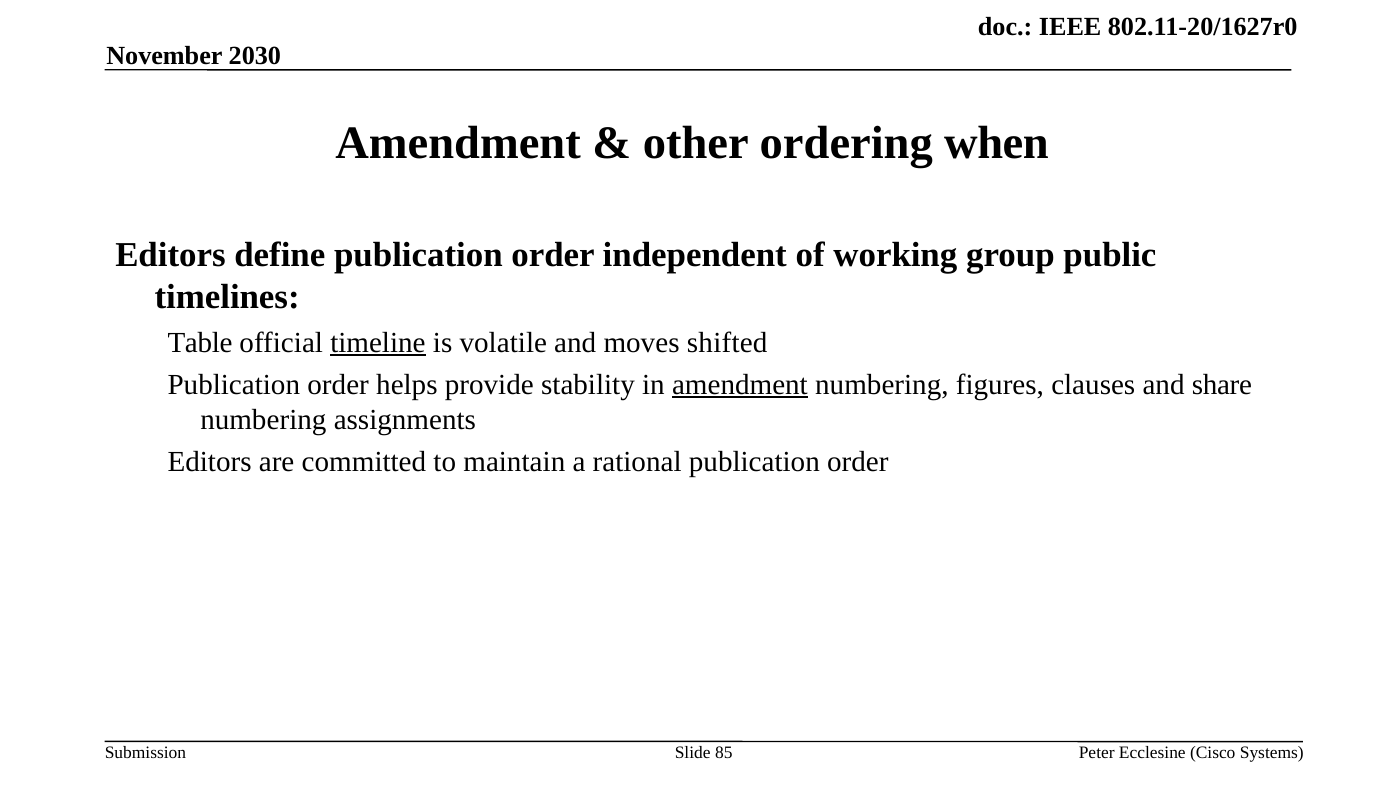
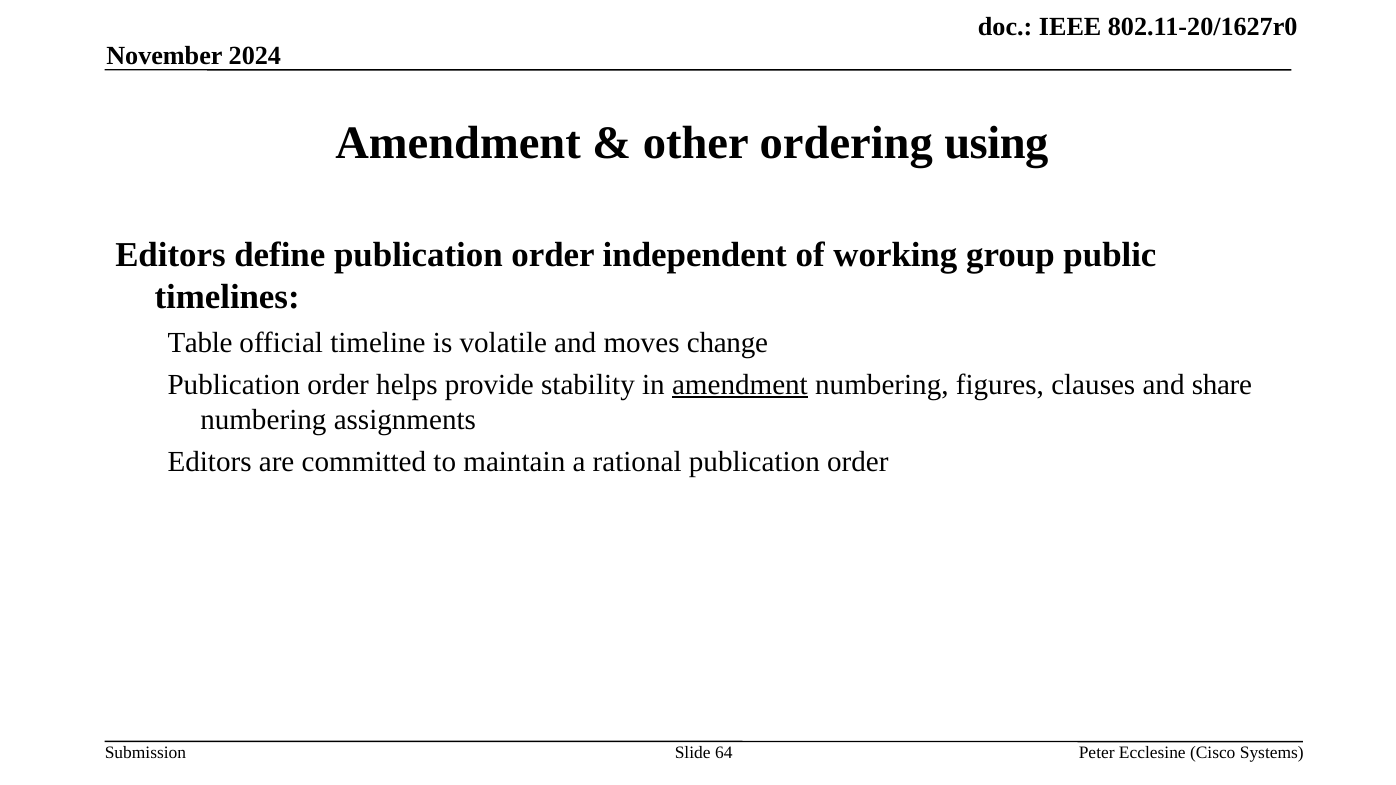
2030: 2030 -> 2024
when: when -> using
timeline underline: present -> none
shifted: shifted -> change
85: 85 -> 64
